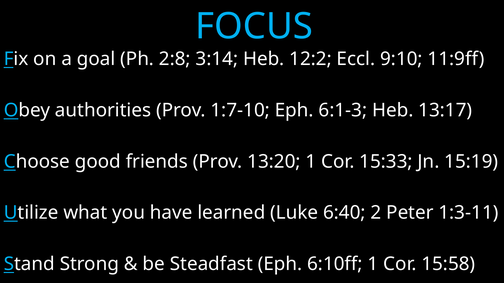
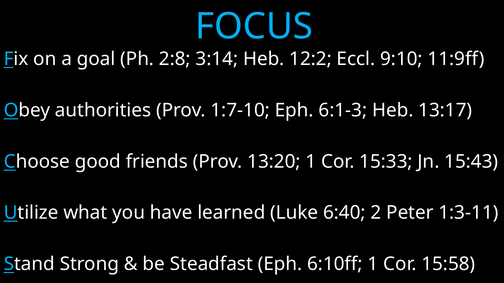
15:19: 15:19 -> 15:43
